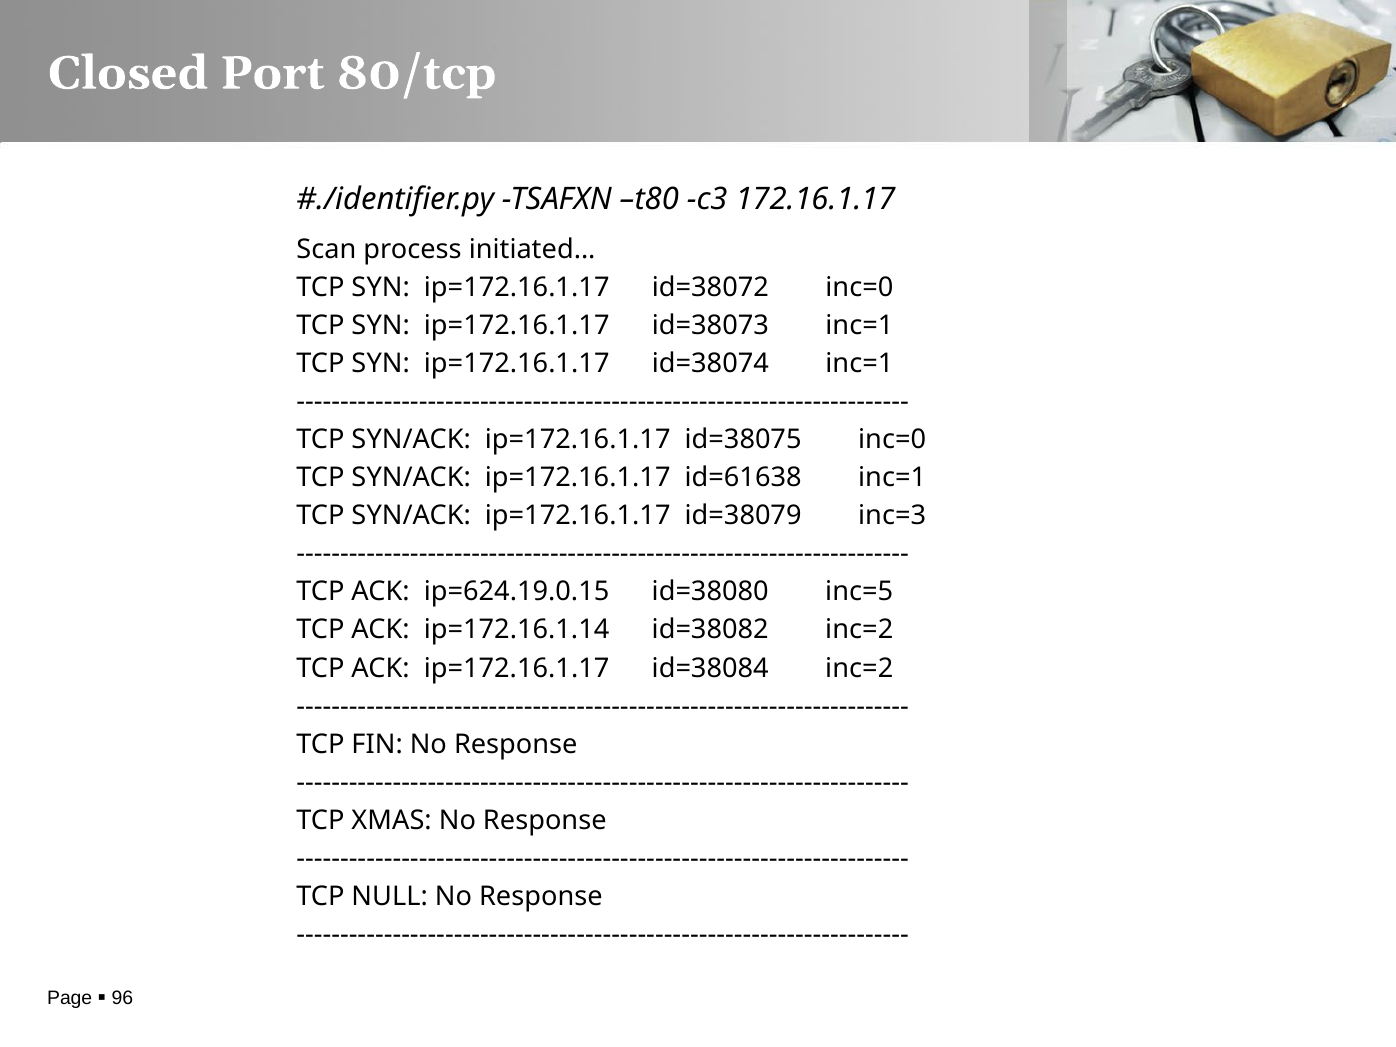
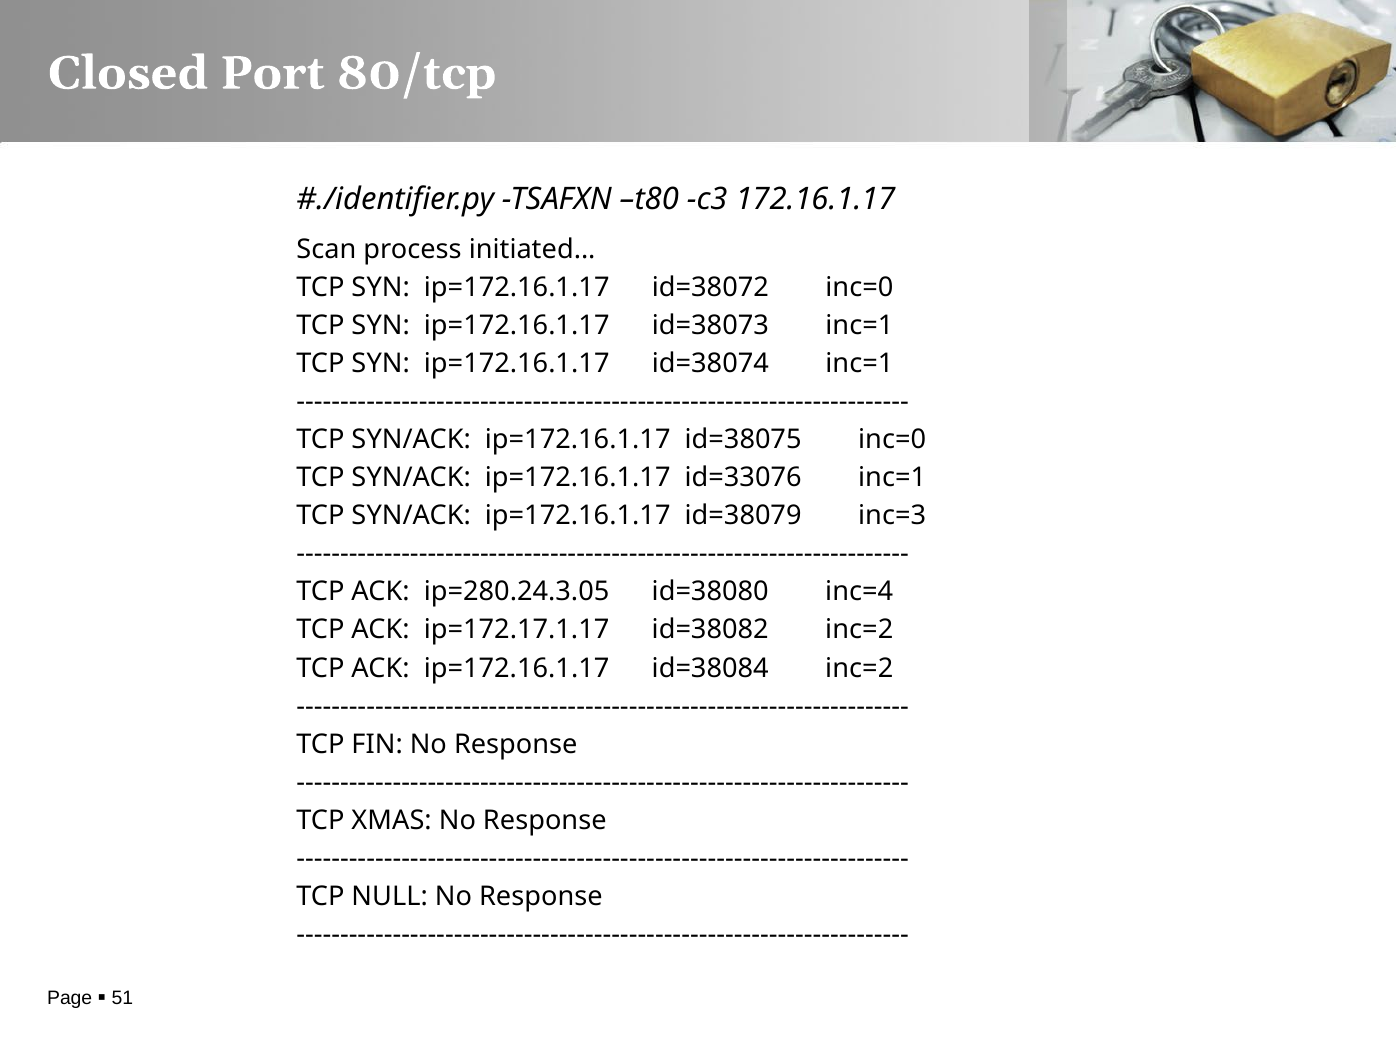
id=61638: id=61638 -> id=33076
ip=624.19.0.15: ip=624.19.0.15 -> ip=280.24.3.05
inc=5: inc=5 -> inc=4
ip=172.16.1.14: ip=172.16.1.14 -> ip=172.17.1.17
96: 96 -> 51
